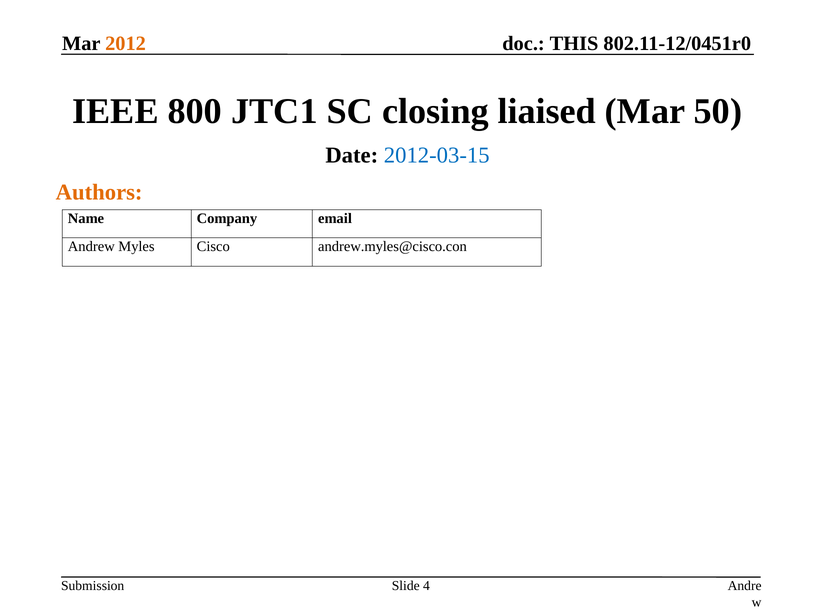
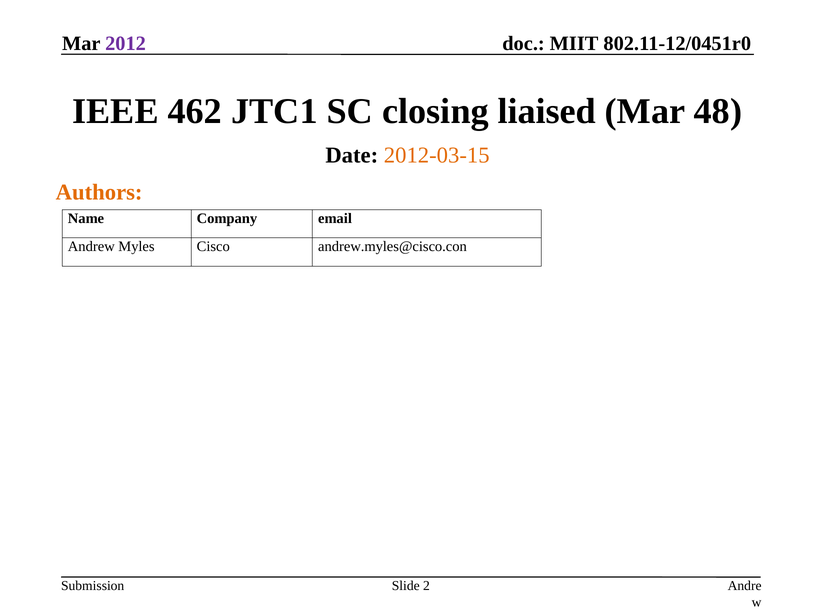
2012 colour: orange -> purple
THIS: THIS -> MIIT
800: 800 -> 462
50: 50 -> 48
2012-03-15 colour: blue -> orange
4: 4 -> 2
